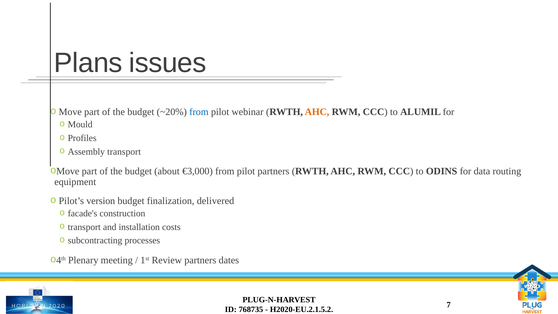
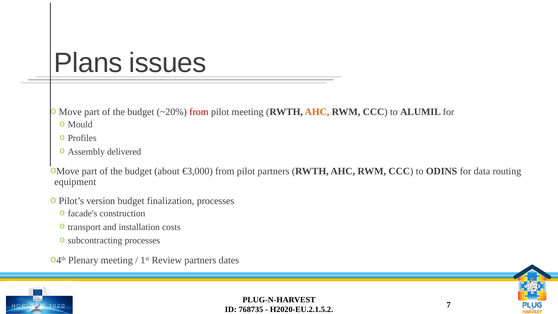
from at (199, 112) colour: blue -> red
pilot webinar: webinar -> meeting
Assembly transport: transport -> delivered
finalization delivered: delivered -> processes
